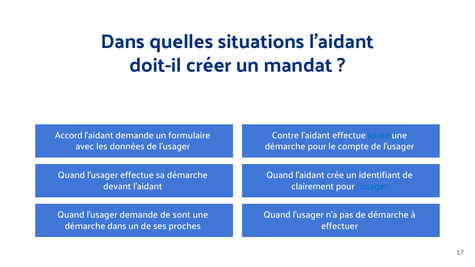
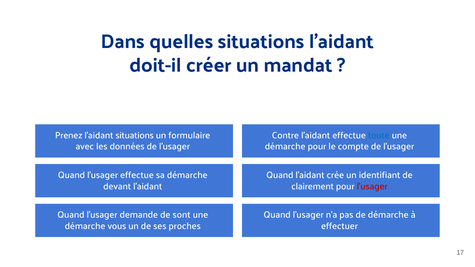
Accord: Accord -> Prenez
l’aidant demande: demande -> situations
l’usager at (372, 186) colour: blue -> red
démarche dans: dans -> vous
